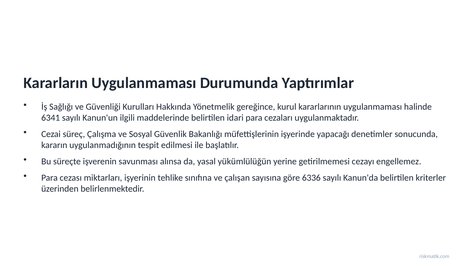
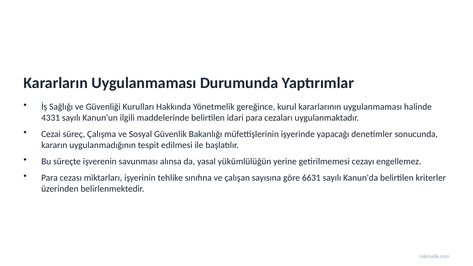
6341: 6341 -> 4331
6336: 6336 -> 6631
